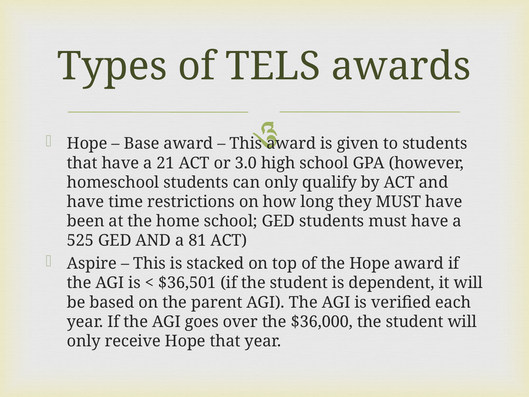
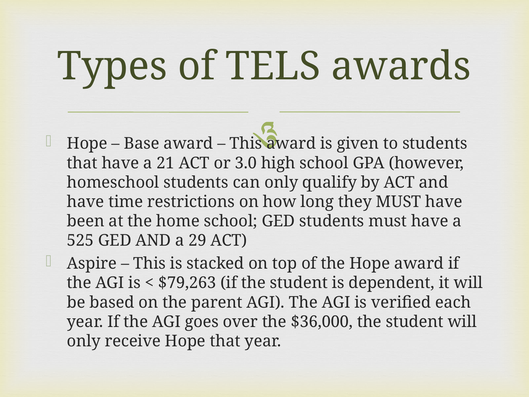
81: 81 -> 29
$36,501: $36,501 -> $79,263
